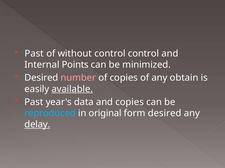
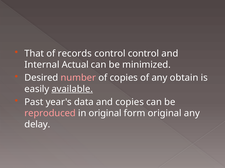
Past at (34, 54): Past -> That
without: without -> records
Points: Points -> Actual
reproduced colour: light blue -> pink
form desired: desired -> original
delay underline: present -> none
